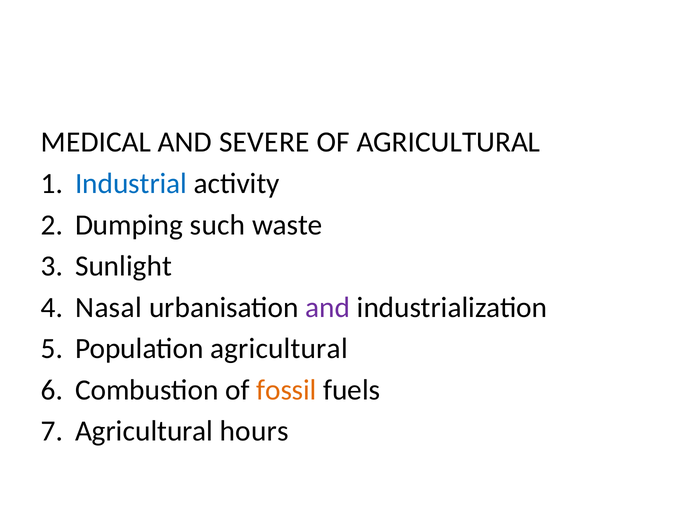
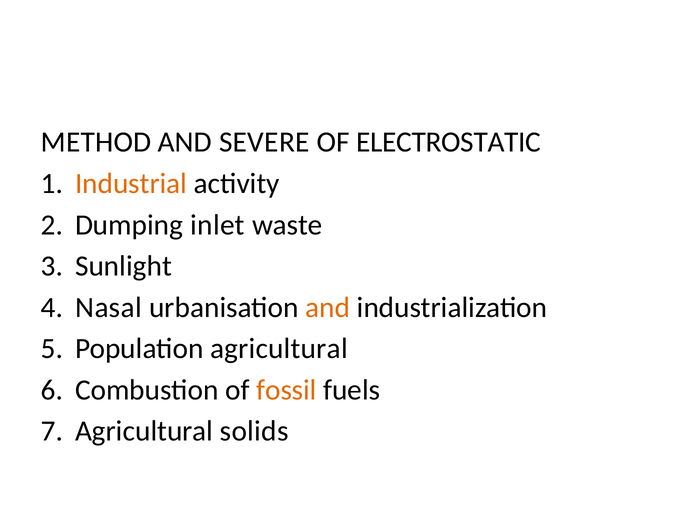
MEDICAL: MEDICAL -> METHOD
OF AGRICULTURAL: AGRICULTURAL -> ELECTROSTATIC
Industrial colour: blue -> orange
such: such -> inlet
and at (328, 308) colour: purple -> orange
hours: hours -> solids
